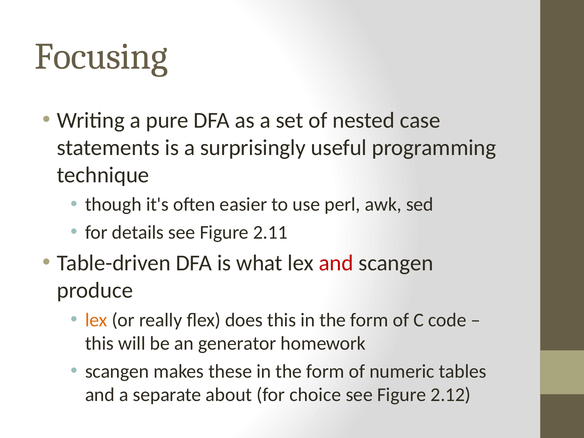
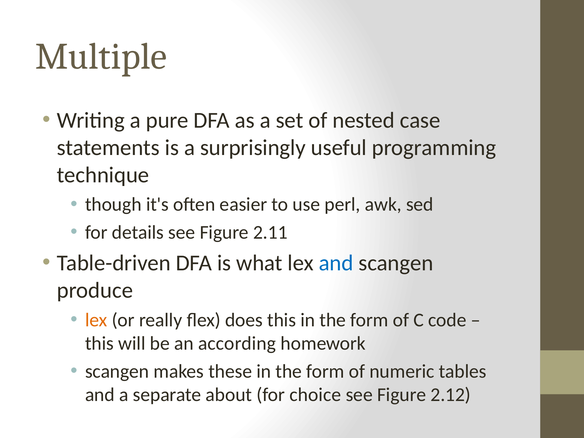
Focusing: Focusing -> Multiple
and at (336, 263) colour: red -> blue
generator: generator -> according
